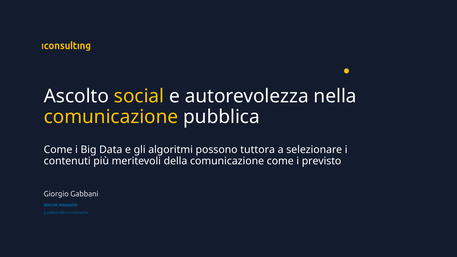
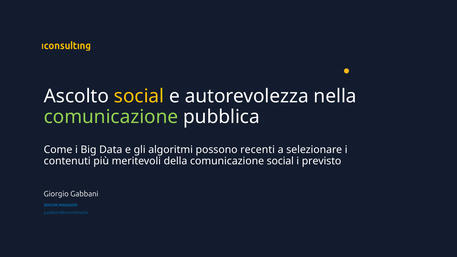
comunicazione at (111, 117) colour: yellow -> light green
tuttora: tuttora -> recenti
comunicazione come: come -> social
